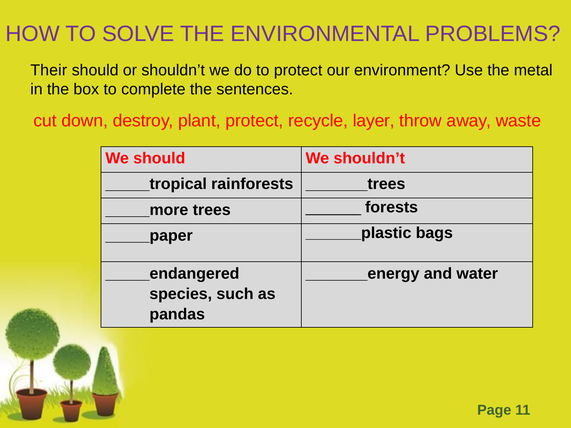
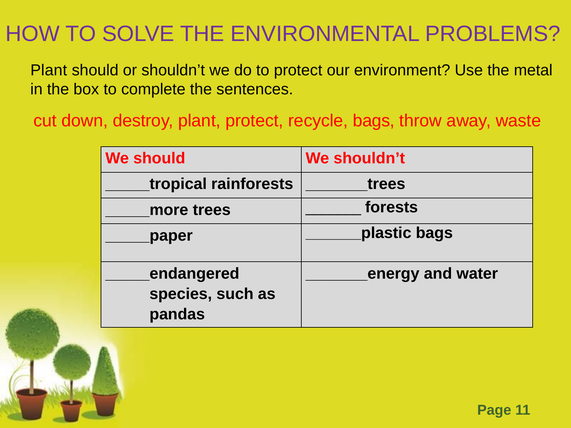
Their at (49, 70): Their -> Plant
recycle layer: layer -> bags
